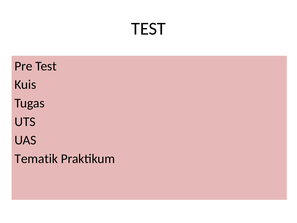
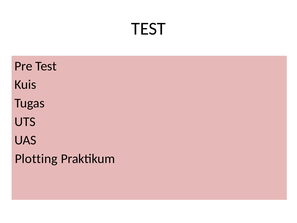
Tematik: Tematik -> Plotting
